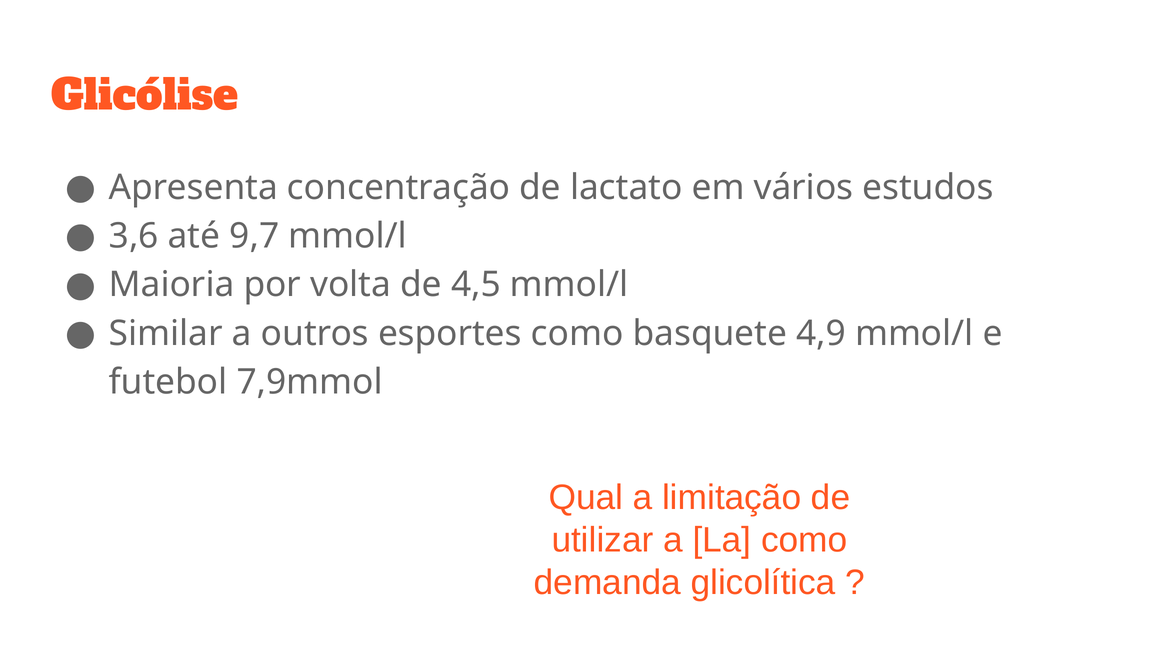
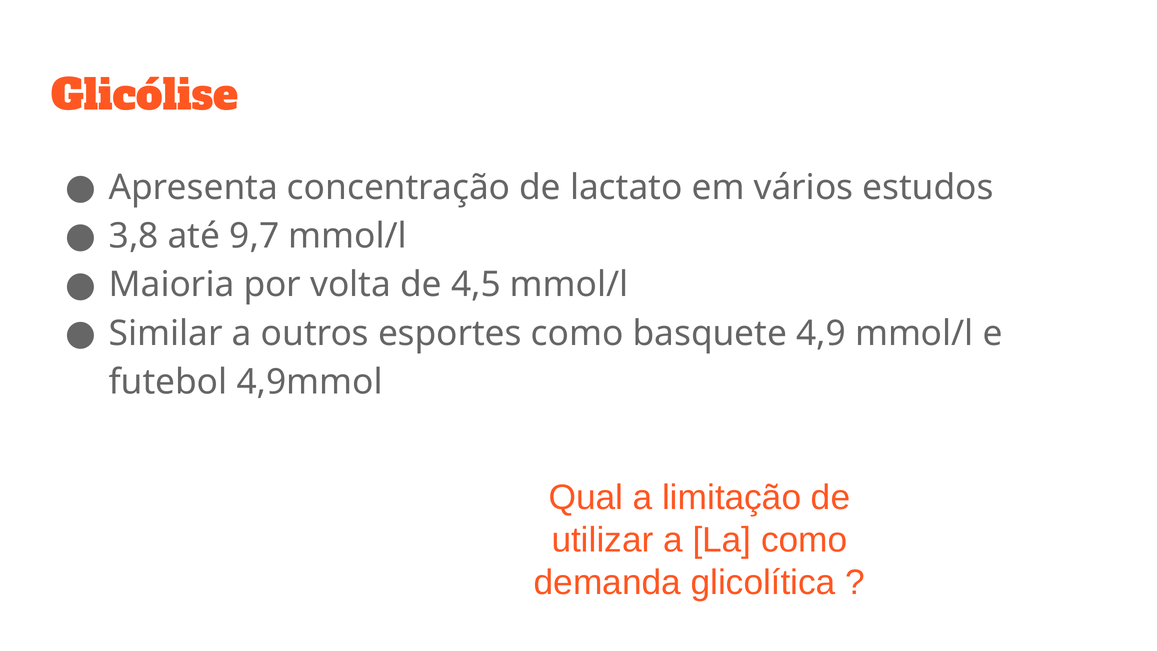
3,6: 3,6 -> 3,8
7,9mmol: 7,9mmol -> 4,9mmol
